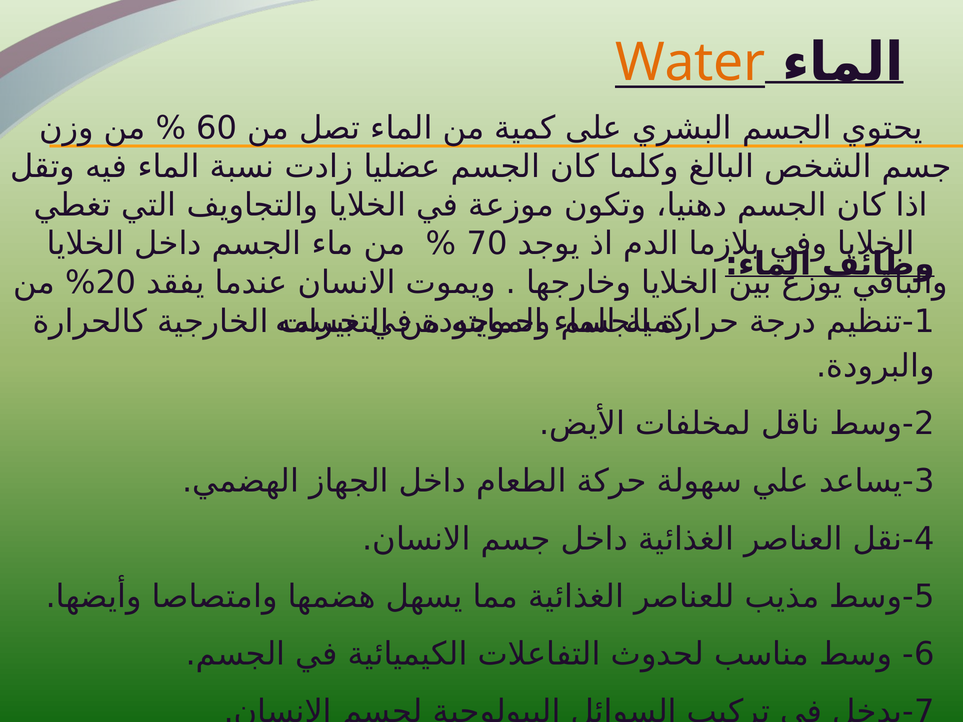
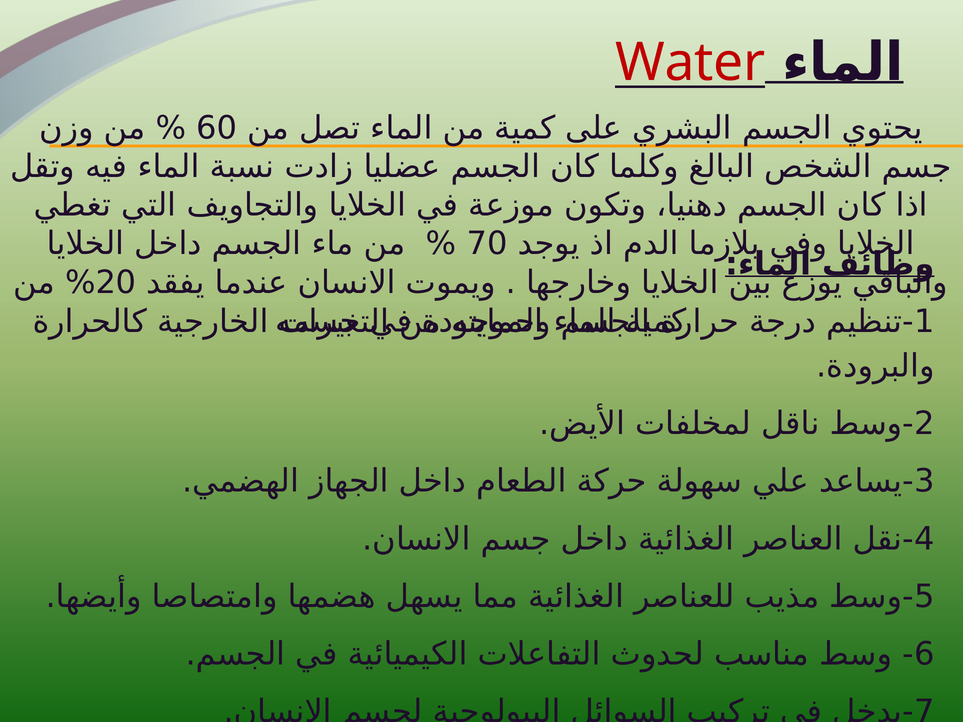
Water colour: orange -> red
